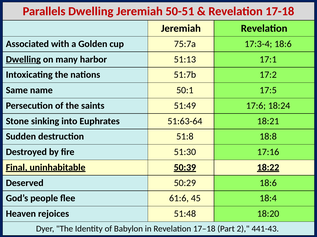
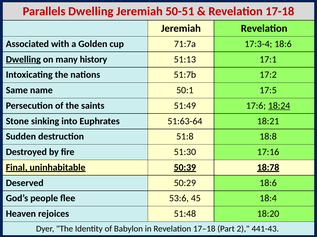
75:7a: 75:7a -> 71:7a
harbor: harbor -> history
18:24 underline: none -> present
18:22: 18:22 -> 18:78
61:6: 61:6 -> 53:6
